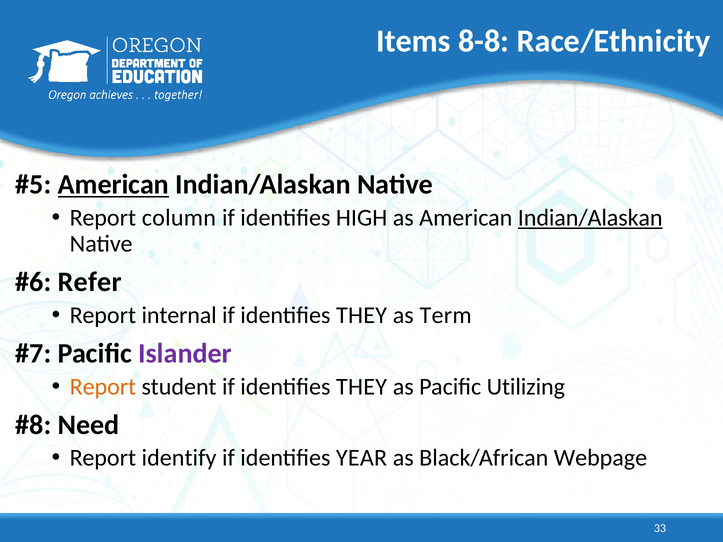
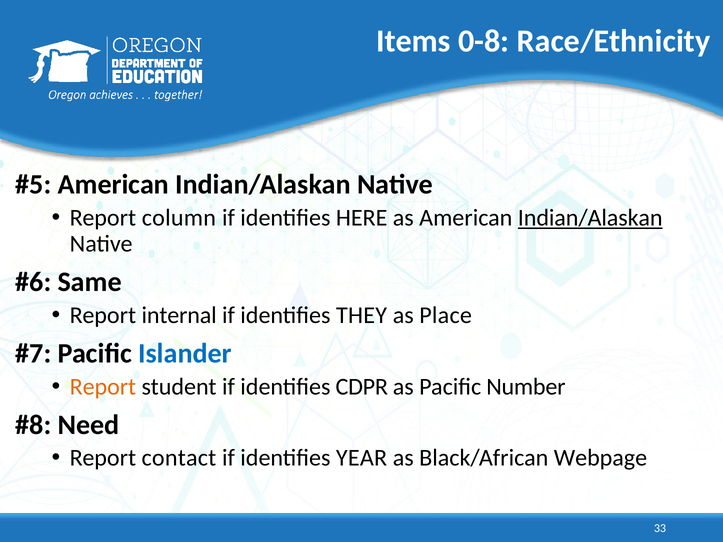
8-8: 8-8 -> 0-8
American at (113, 185) underline: present -> none
HIGH: HIGH -> HERE
Refer: Refer -> Same
Term: Term -> Place
Islander colour: purple -> blue
student if identifies THEY: THEY -> CDPR
Utilizing: Utilizing -> Number
identify: identify -> contact
